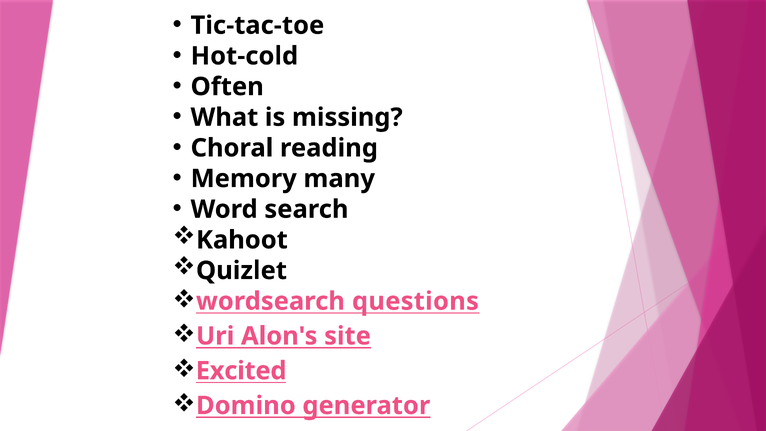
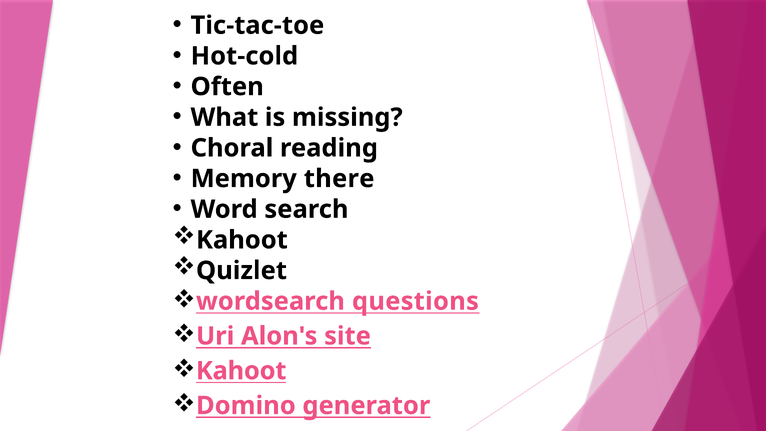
many: many -> there
Excited at (241, 371): Excited -> Kahoot
